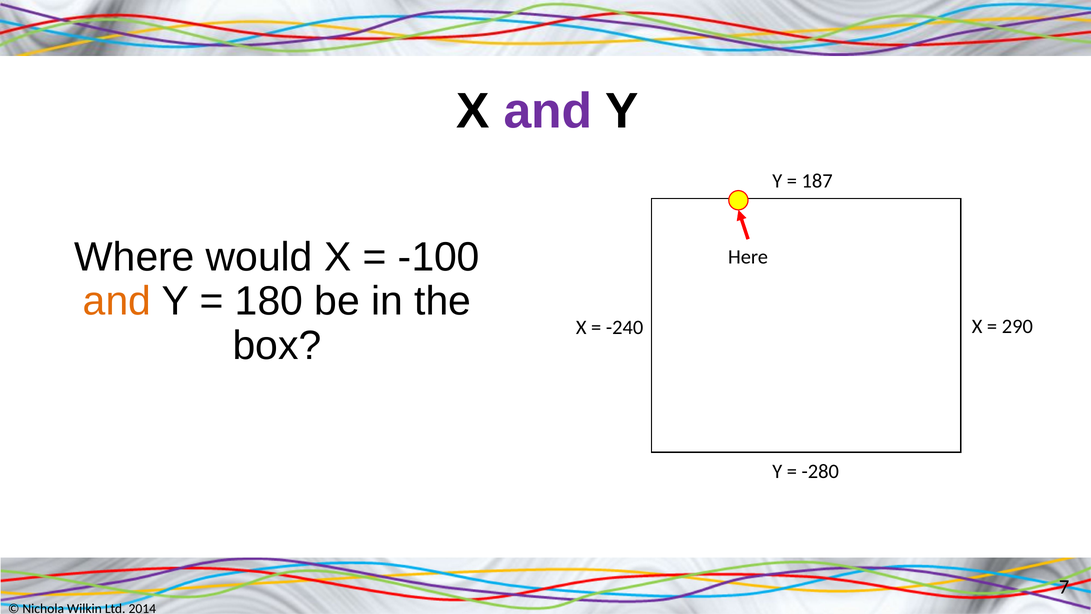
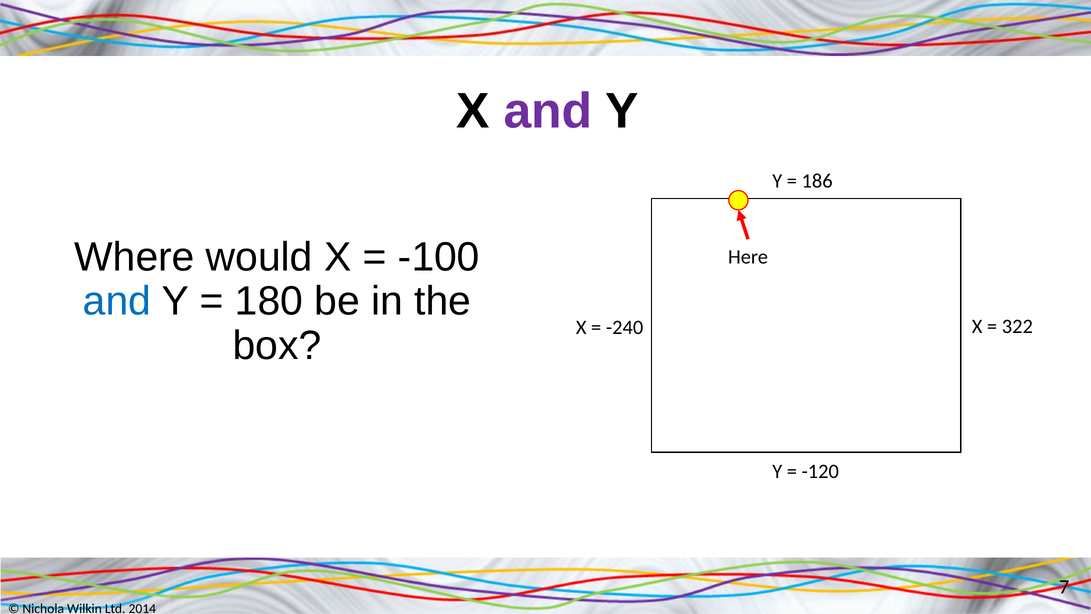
187: 187 -> 186
and at (117, 301) colour: orange -> blue
290: 290 -> 322
-280: -280 -> -120
